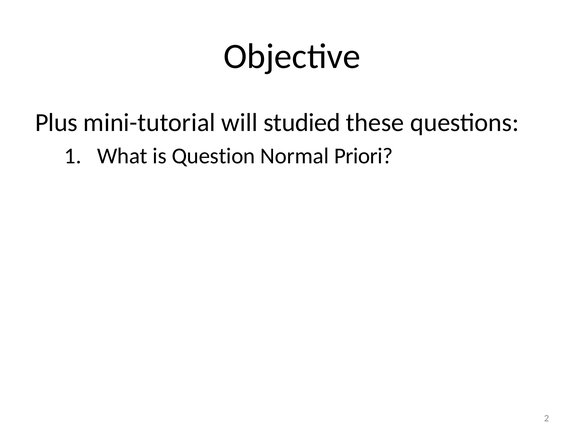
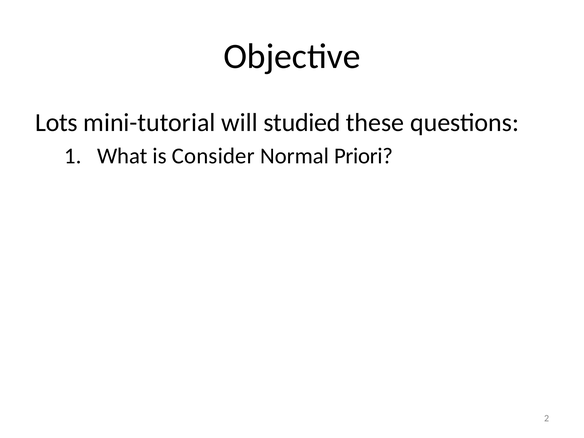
Plus: Plus -> Lots
Question: Question -> Consider
